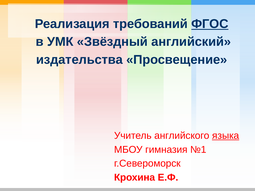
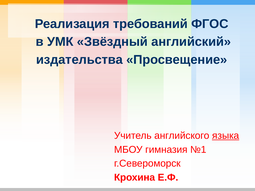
ФГОС underline: present -> none
